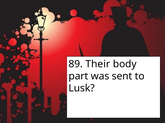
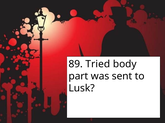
Their: Their -> Tried
